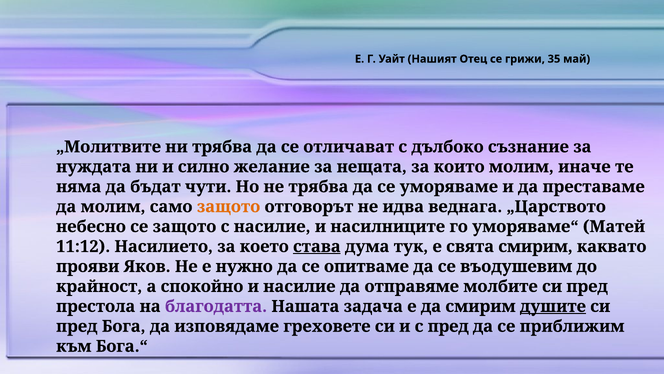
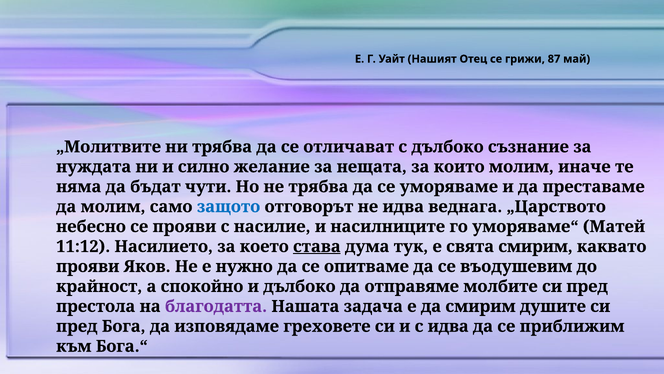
35: 35 -> 87
защото at (229, 206) colour: orange -> blue
се защото: защото -> прояви
и насилие: насилие -> дълбоко
душите underline: present -> none
с пред: пред -> идва
